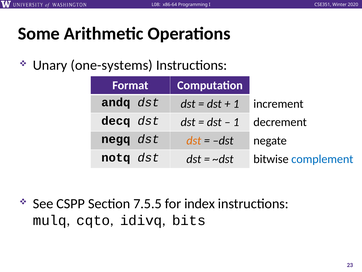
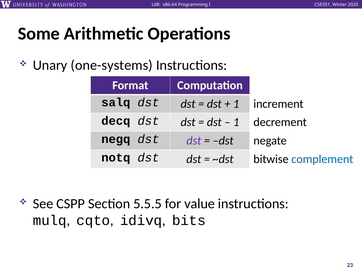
andq: andq -> salq
dst at (194, 140) colour: orange -> purple
7.5.5: 7.5.5 -> 5.5.5
index: index -> value
